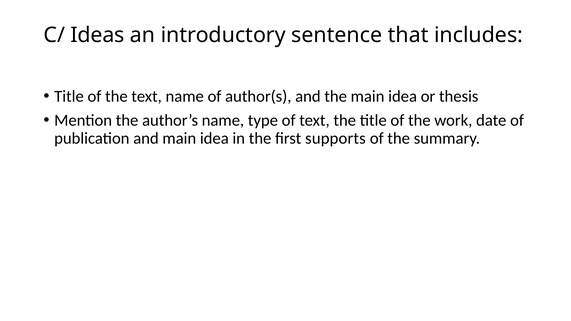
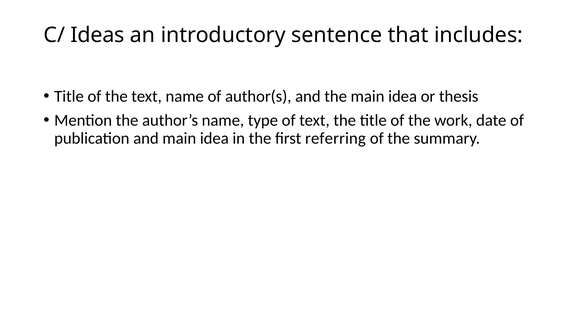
supports: supports -> referring
